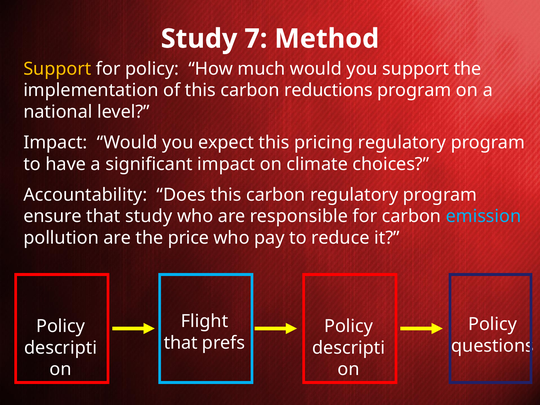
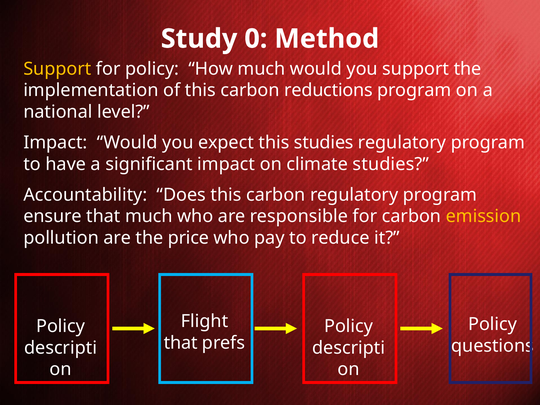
7: 7 -> 0
this pricing: pricing -> studies
climate choices: choices -> studies
that study: study -> much
emission colour: light blue -> yellow
